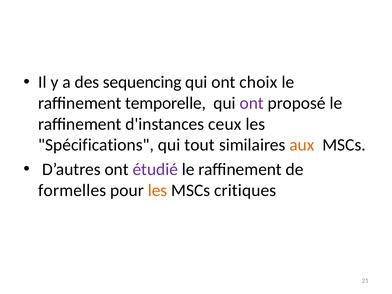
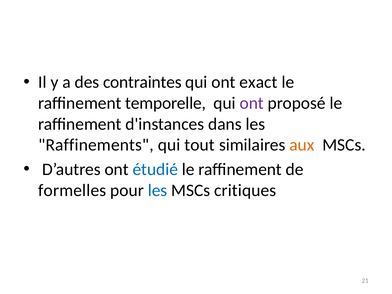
sequencing: sequencing -> contraintes
choix: choix -> exact
ceux: ceux -> dans
Spécifications: Spécifications -> Raffinements
étudié colour: purple -> blue
les at (158, 190) colour: orange -> blue
